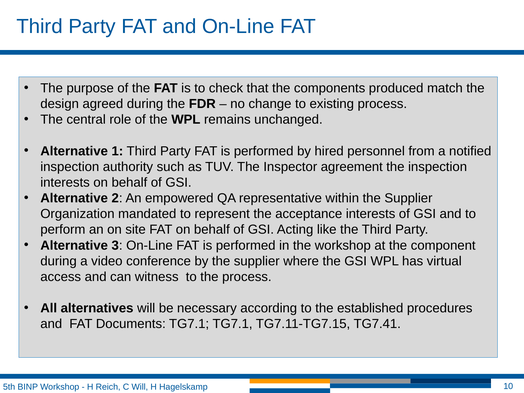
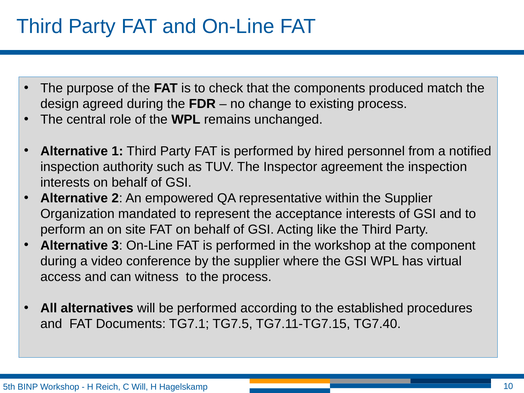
be necessary: necessary -> performed
TG7.1 TG7.1: TG7.1 -> TG7.5
TG7.41: TG7.41 -> TG7.40
